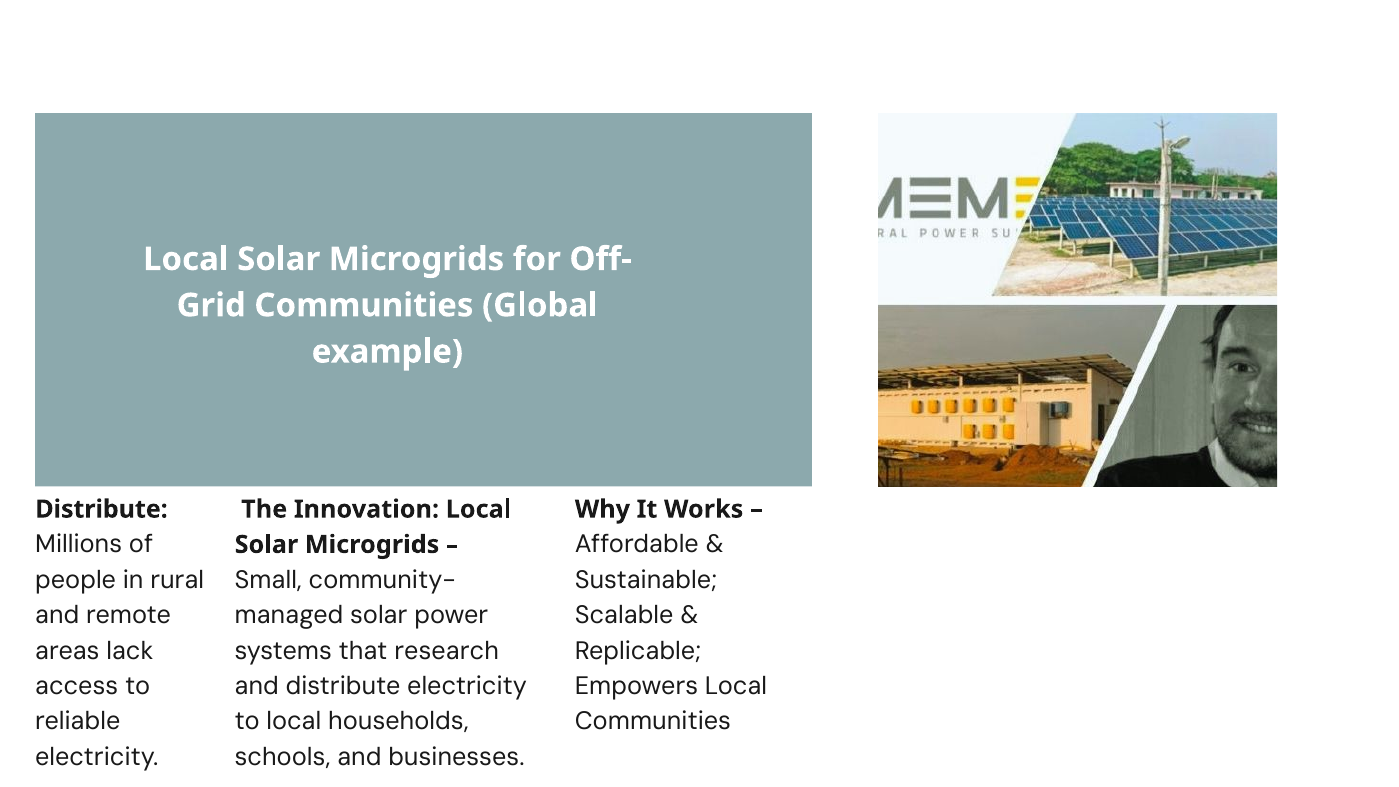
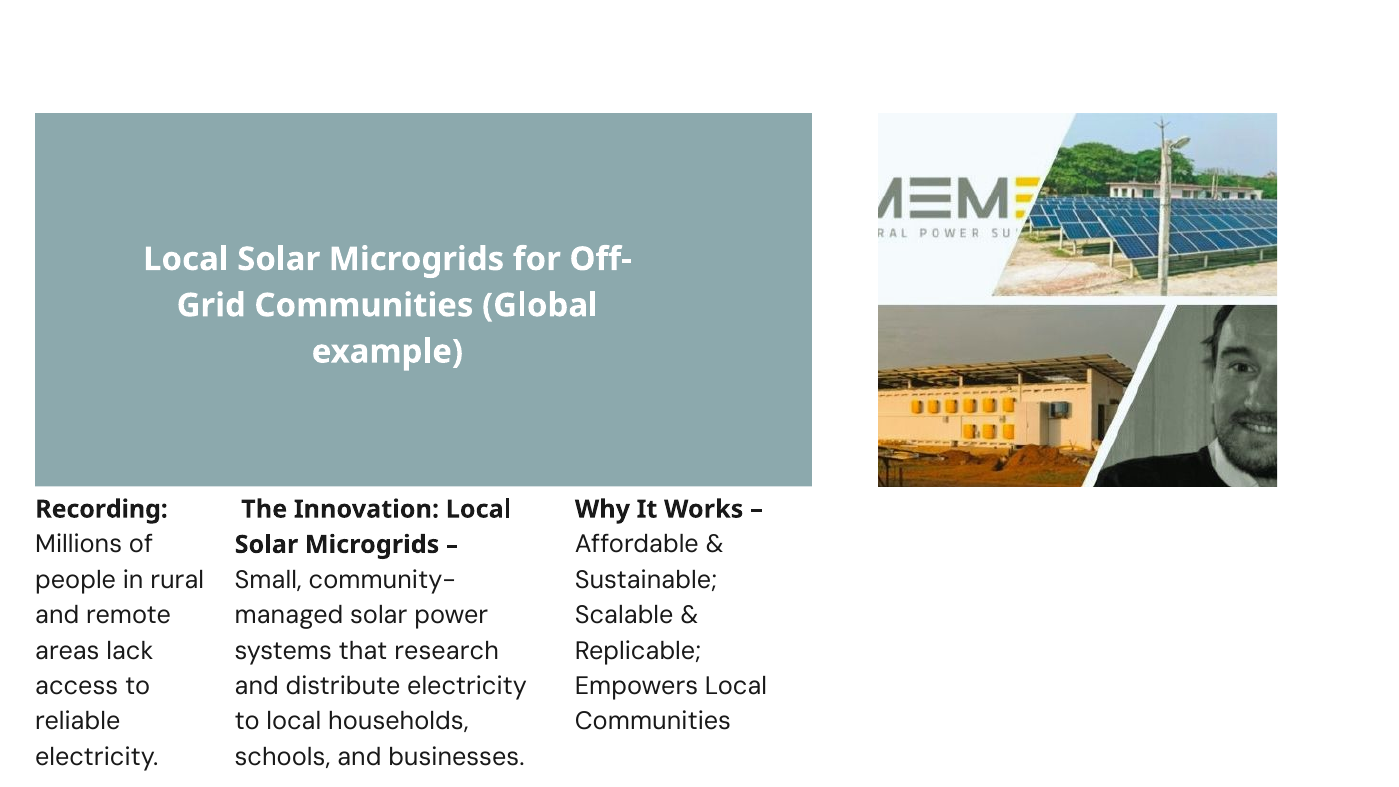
Distribute at (101, 509): Distribute -> Recording
